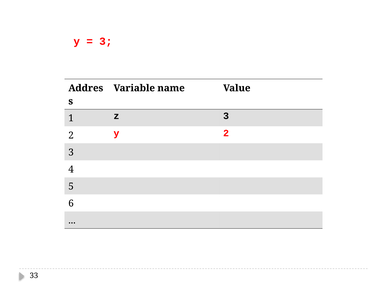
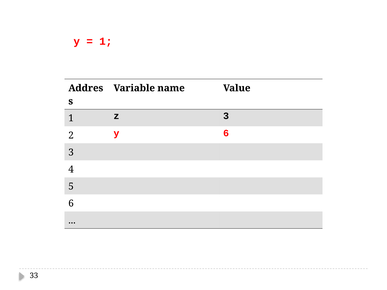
3 at (106, 41): 3 -> 1
y 2: 2 -> 6
